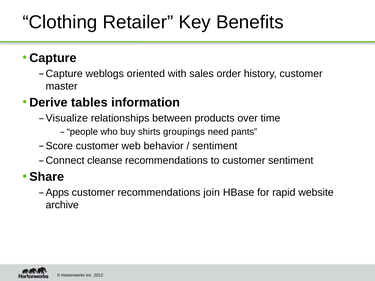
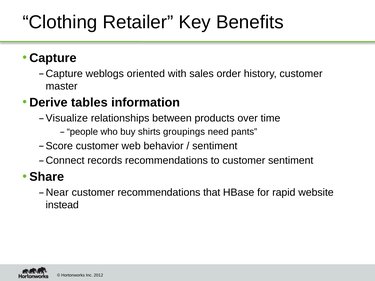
cleanse: cleanse -> records
Apps: Apps -> Near
join: join -> that
archive: archive -> instead
